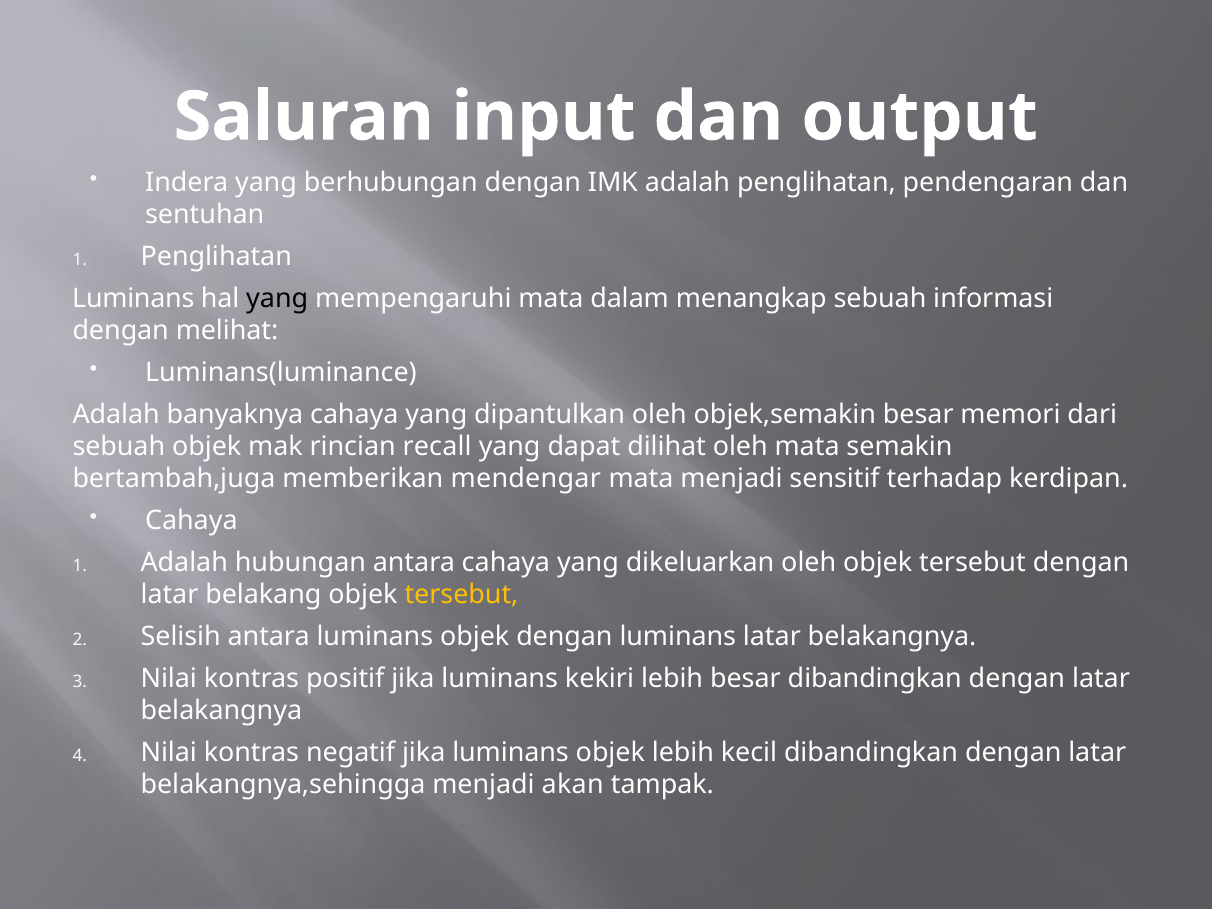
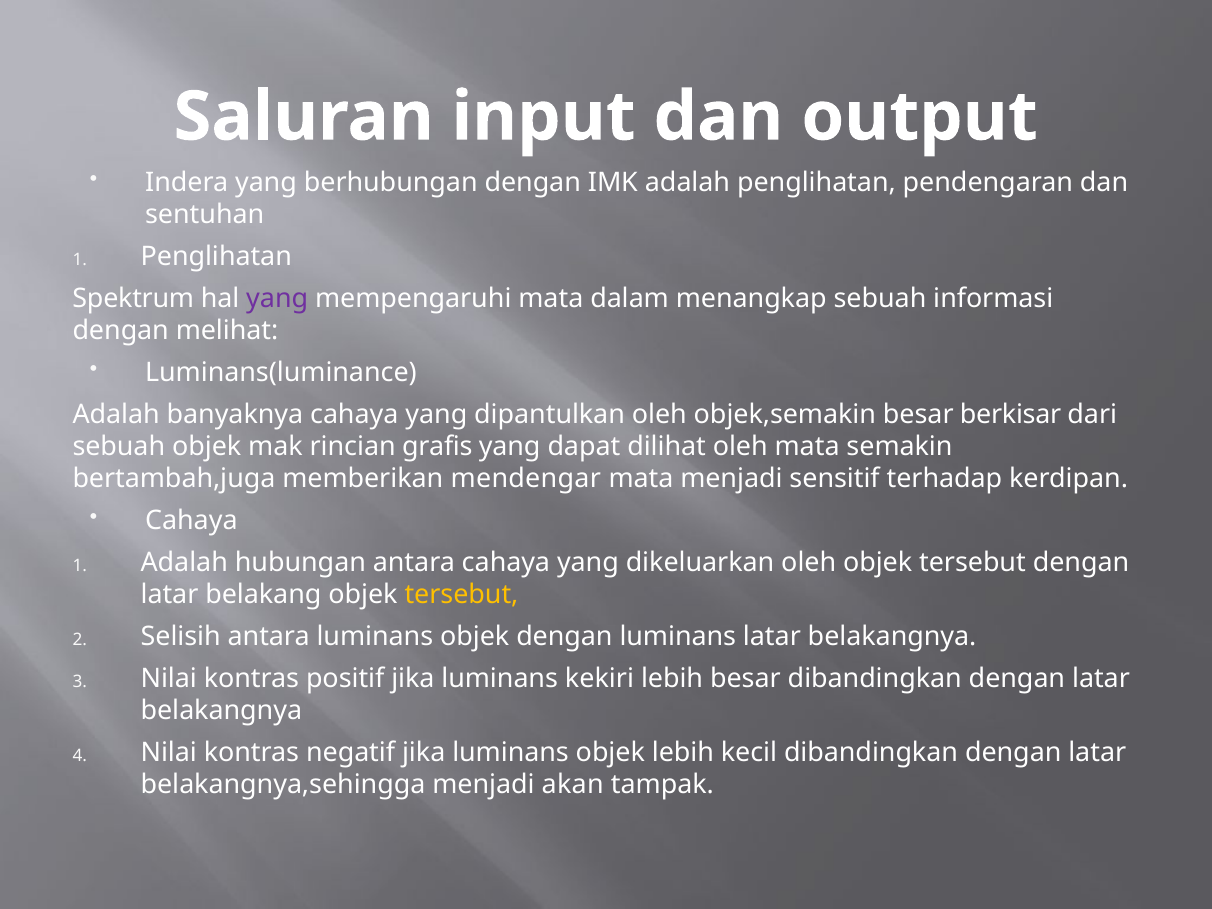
Luminans at (133, 298): Luminans -> Spektrum
yang at (277, 298) colour: black -> purple
memori: memori -> berkisar
recall: recall -> grafis
